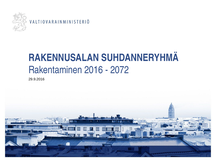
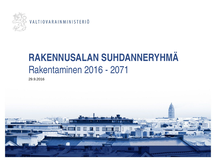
2072: 2072 -> 2071
